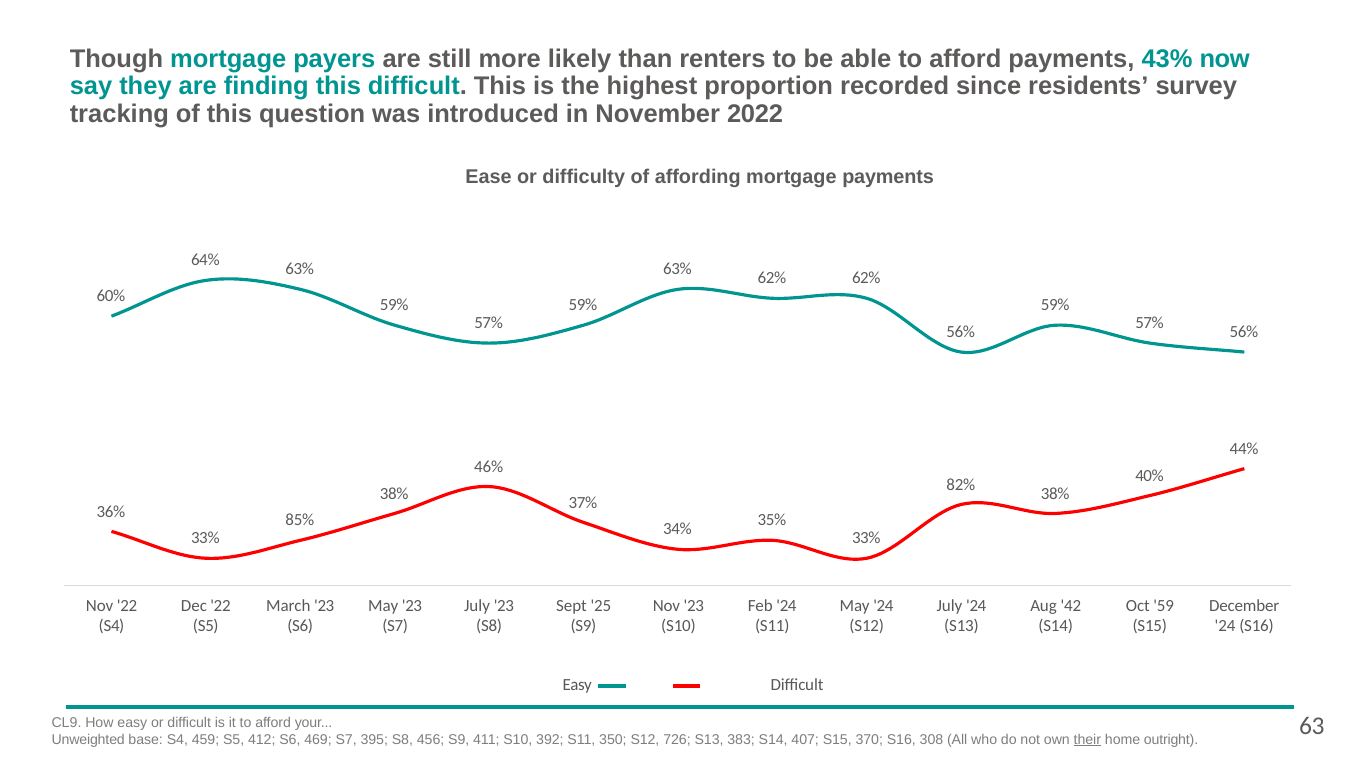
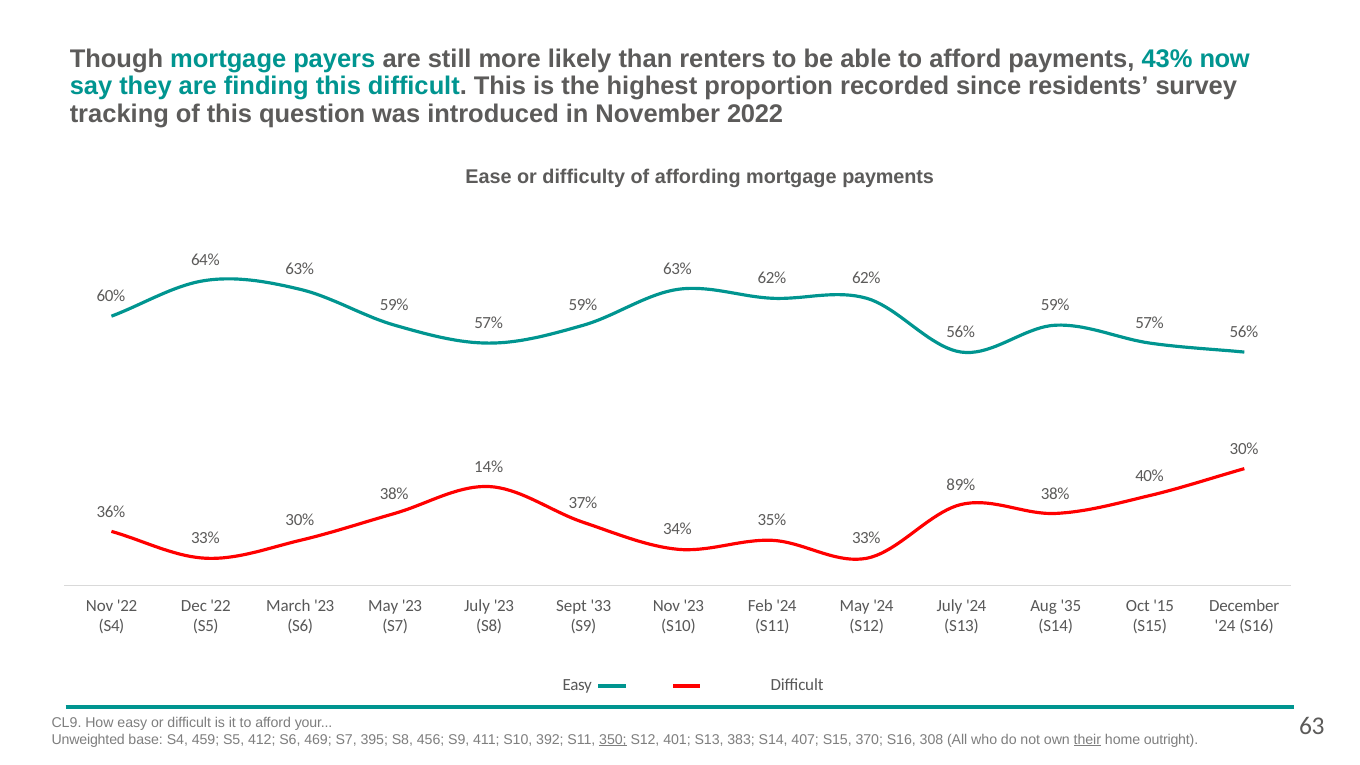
44% at (1244, 449): 44% -> 30%
46%: 46% -> 14%
82%: 82% -> 89%
85% at (300, 520): 85% -> 30%
25: 25 -> 33
42: 42 -> 35
59: 59 -> 15
350 underline: none -> present
726: 726 -> 401
